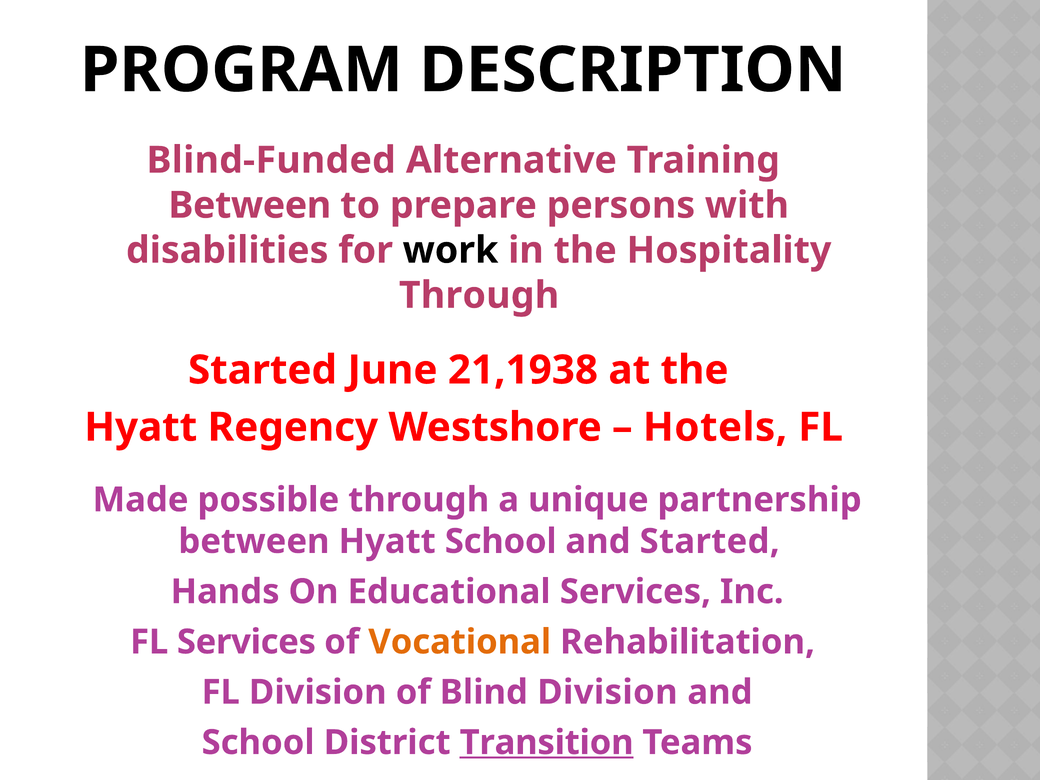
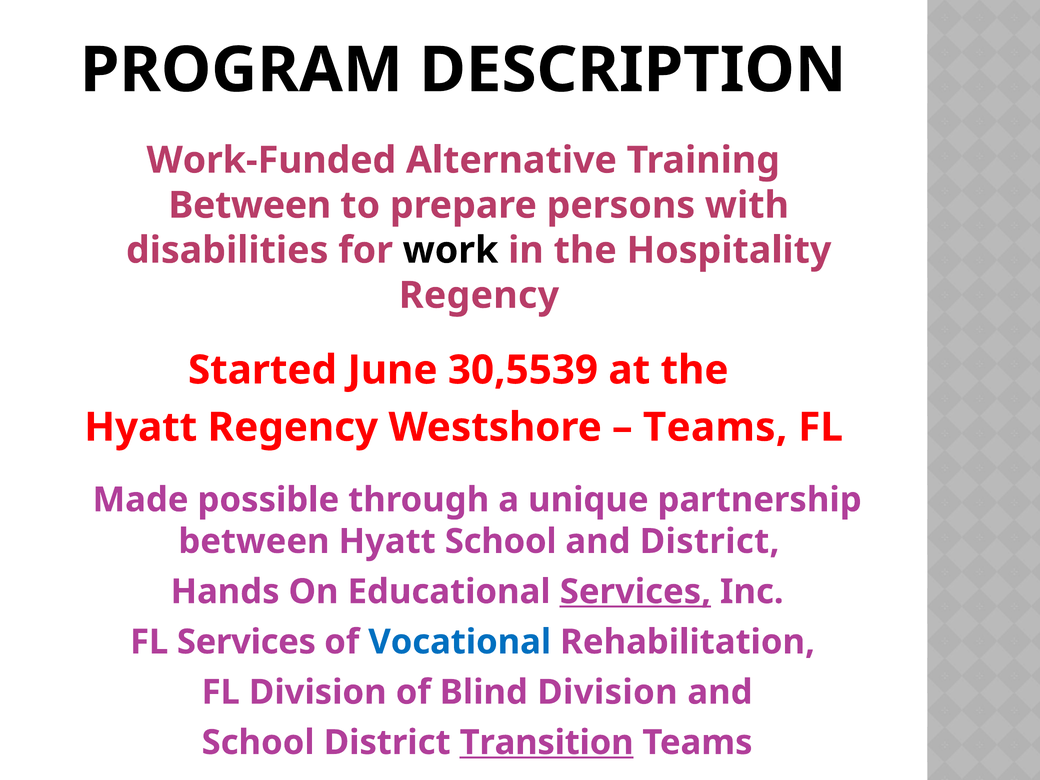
Blind-Funded: Blind-Funded -> Work-Funded
Through at (479, 295): Through -> Regency
21,1938: 21,1938 -> 30,5539
Hotels at (715, 427): Hotels -> Teams
and Started: Started -> District
Services at (635, 592) underline: none -> present
Vocational colour: orange -> blue
